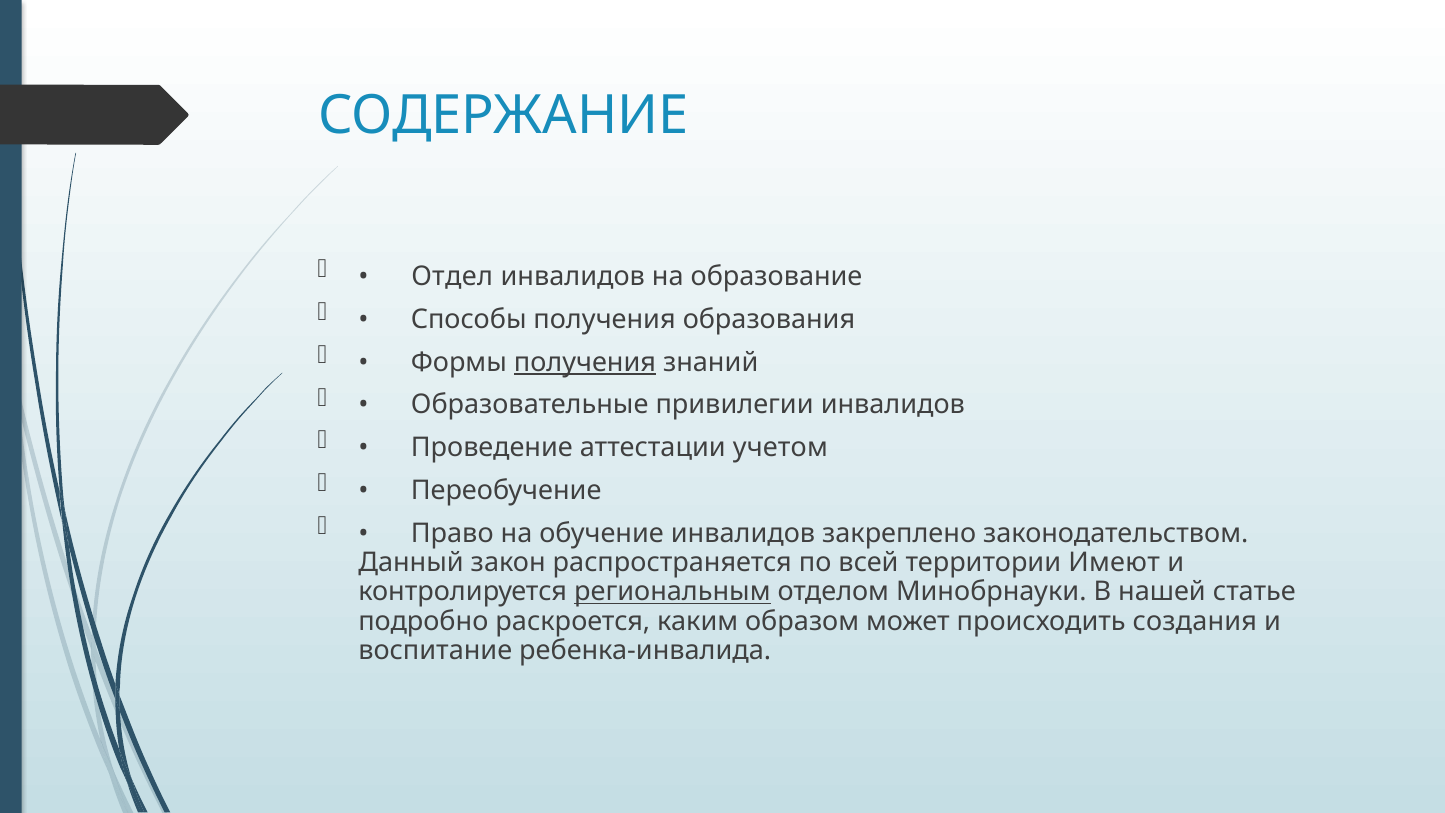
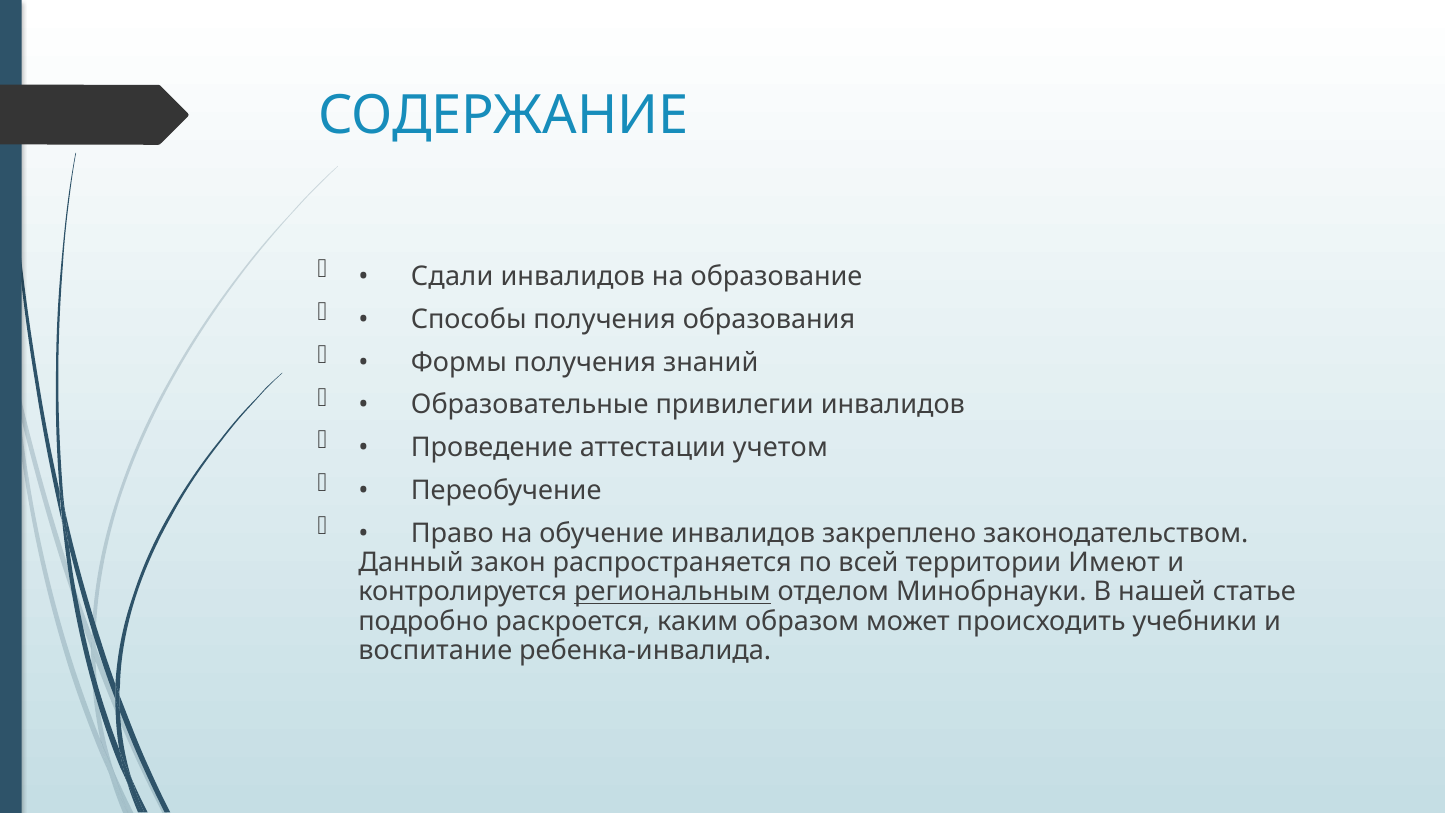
Отдел: Отдел -> Сдали
получения at (585, 362) underline: present -> none
создания: создания -> учебники
